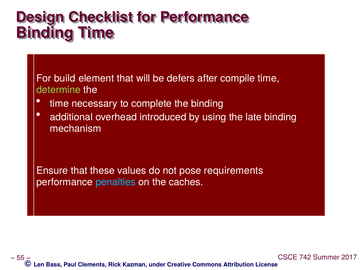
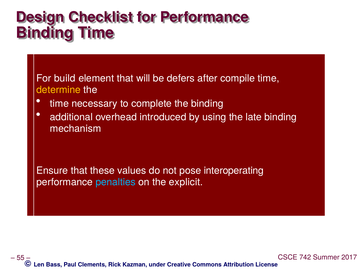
determine colour: light green -> yellow
requirements: requirements -> interoperating
caches: caches -> explicit
